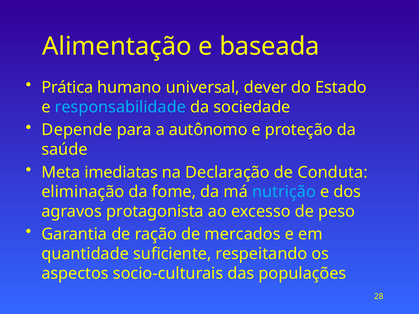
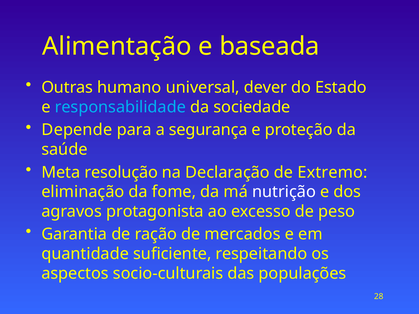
Prática: Prática -> Outras
autônomo: autônomo -> segurança
imediatas: imediatas -> resolução
Conduta: Conduta -> Extremo
nutrição colour: light blue -> white
